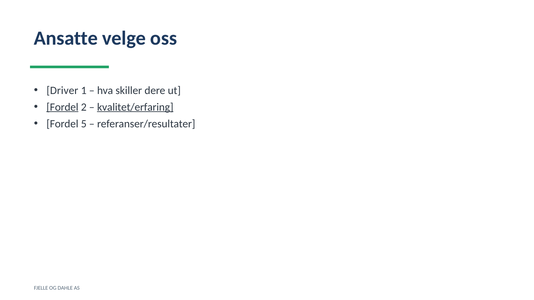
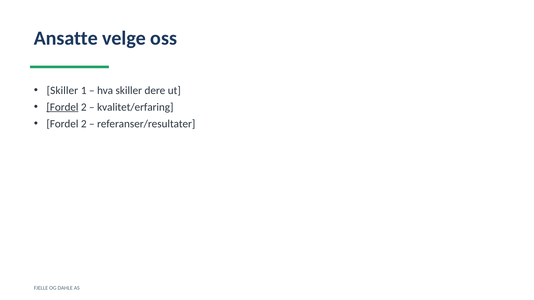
Driver at (62, 90): Driver -> Skiller
kvalitet/erfaring underline: present -> none
5 at (84, 124): 5 -> 2
